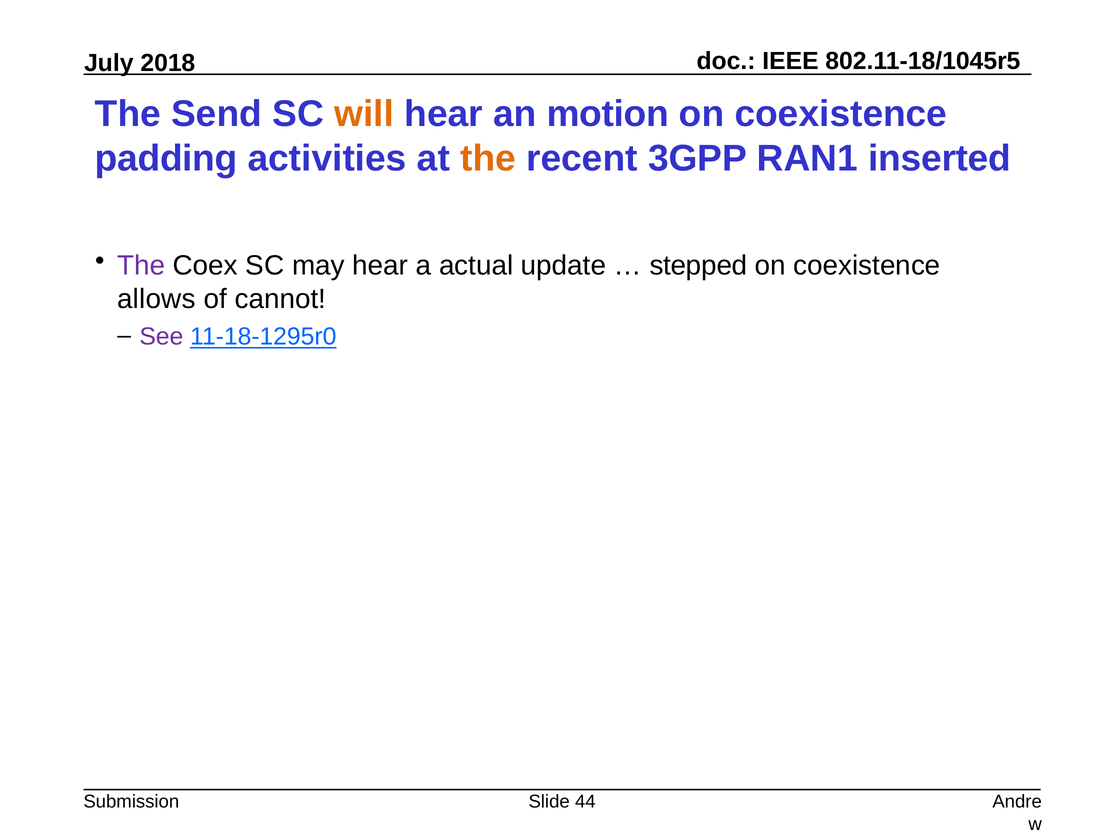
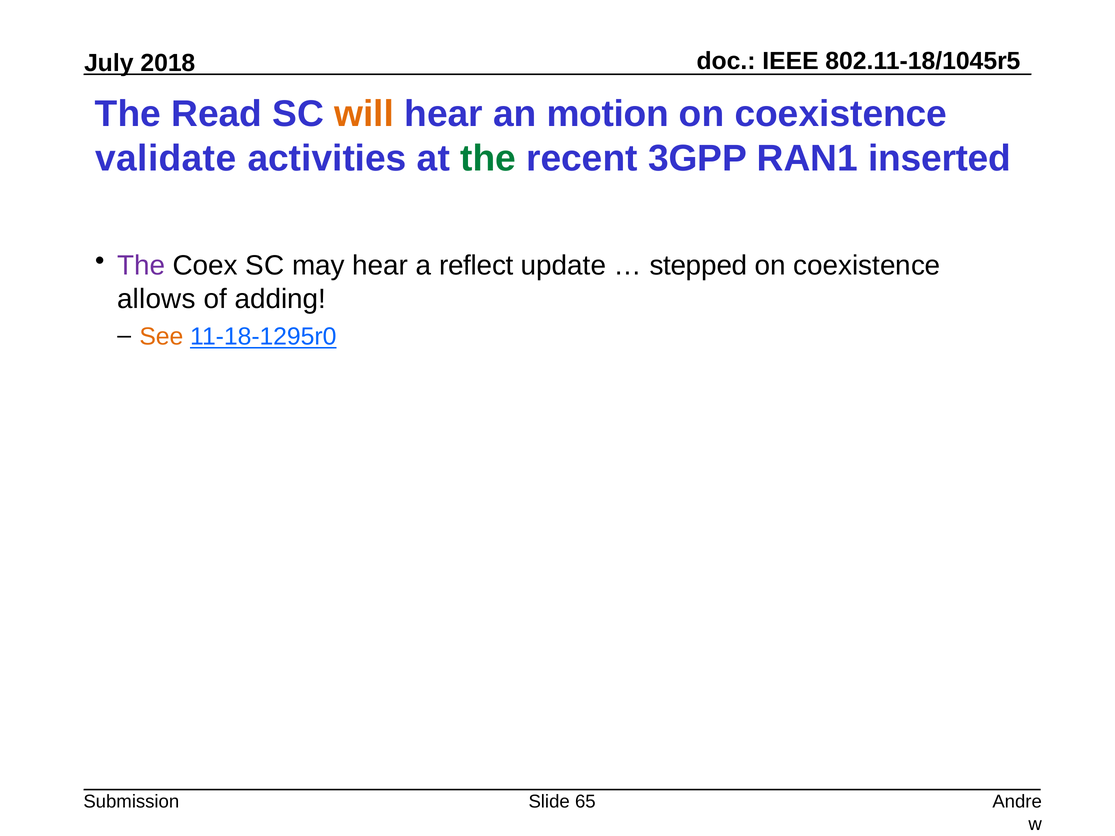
Send: Send -> Read
padding: padding -> validate
the at (488, 159) colour: orange -> green
actual: actual -> reflect
cannot: cannot -> adding
See colour: purple -> orange
44: 44 -> 65
